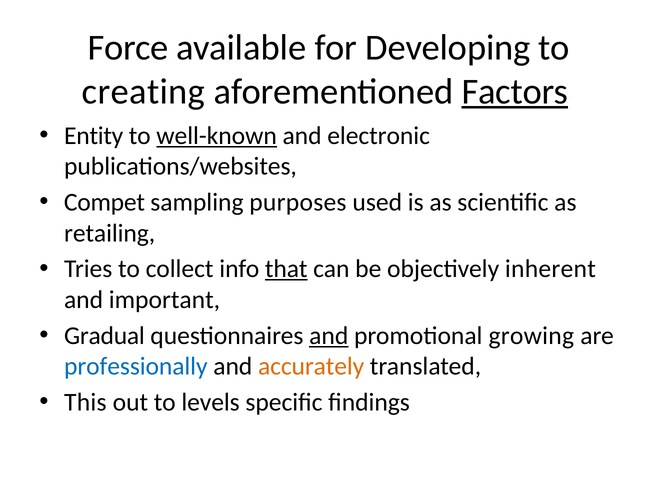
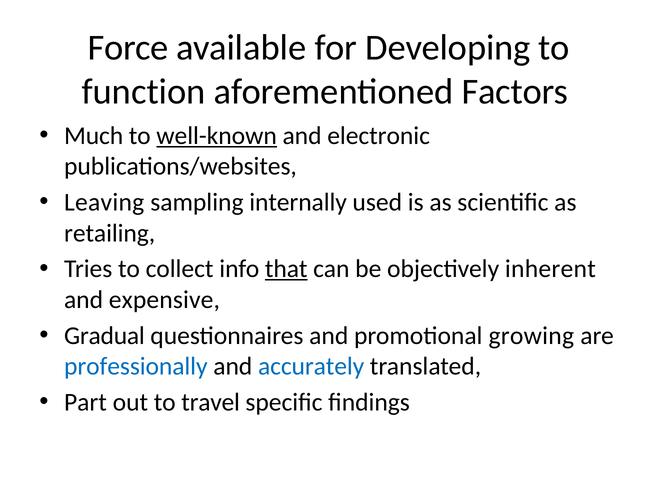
creating: creating -> function
Factors underline: present -> none
Entity: Entity -> Much
Compet: Compet -> Leaving
purposes: purposes -> internally
important: important -> expensive
and at (329, 335) underline: present -> none
accurately colour: orange -> blue
This: This -> Part
levels: levels -> travel
